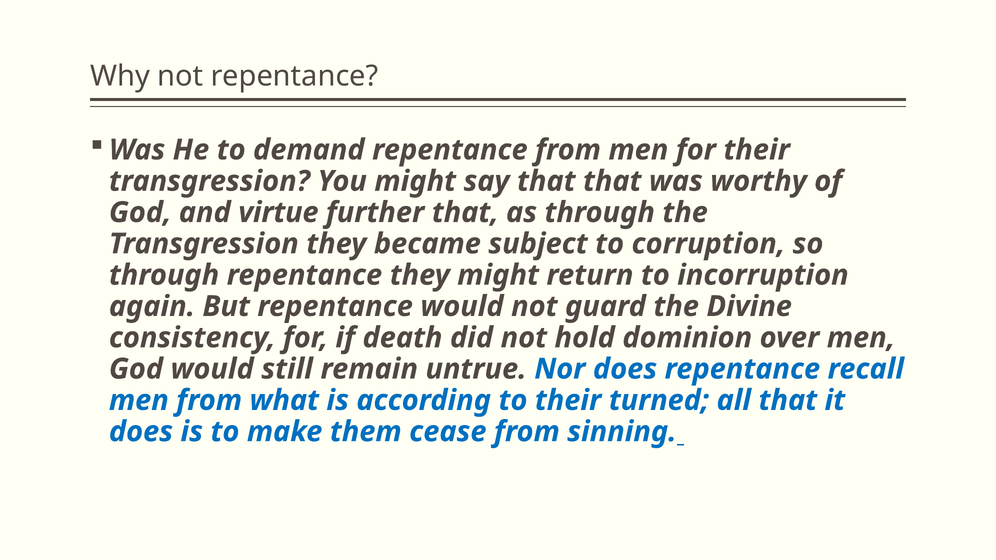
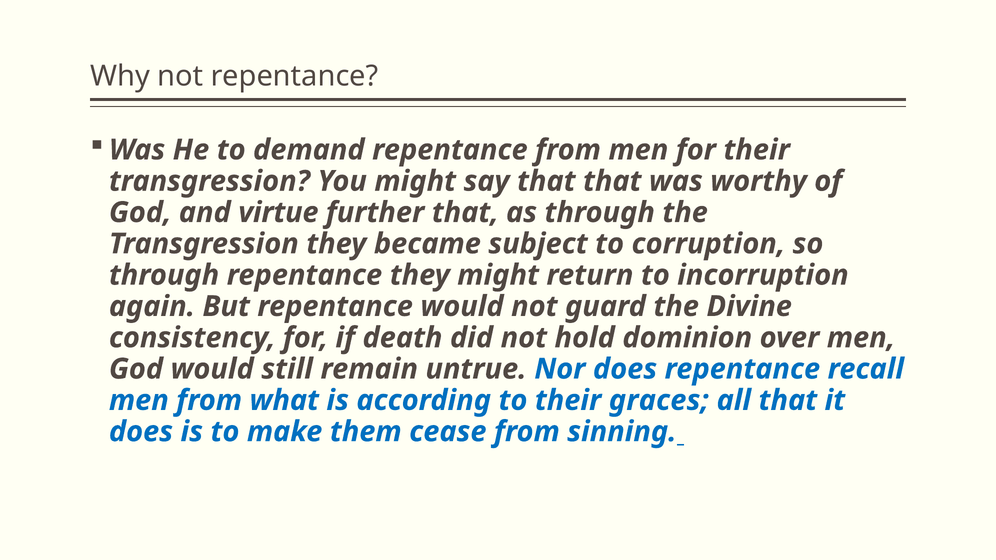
turned: turned -> graces
